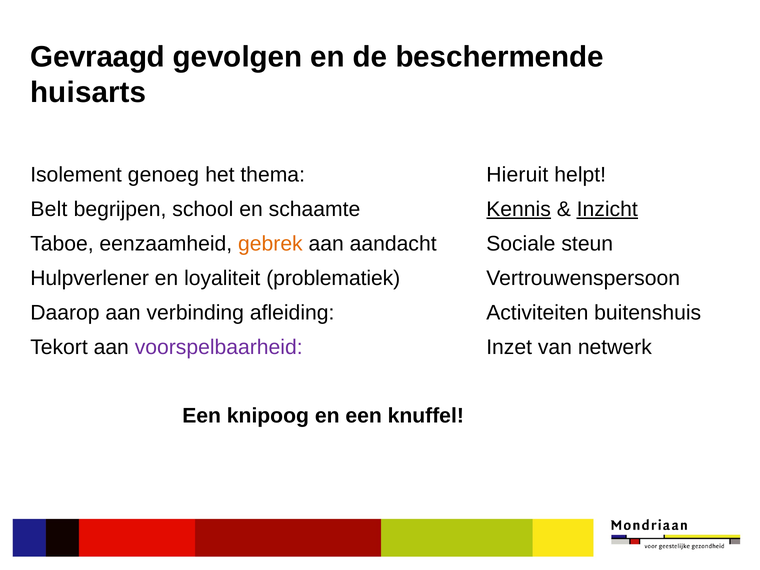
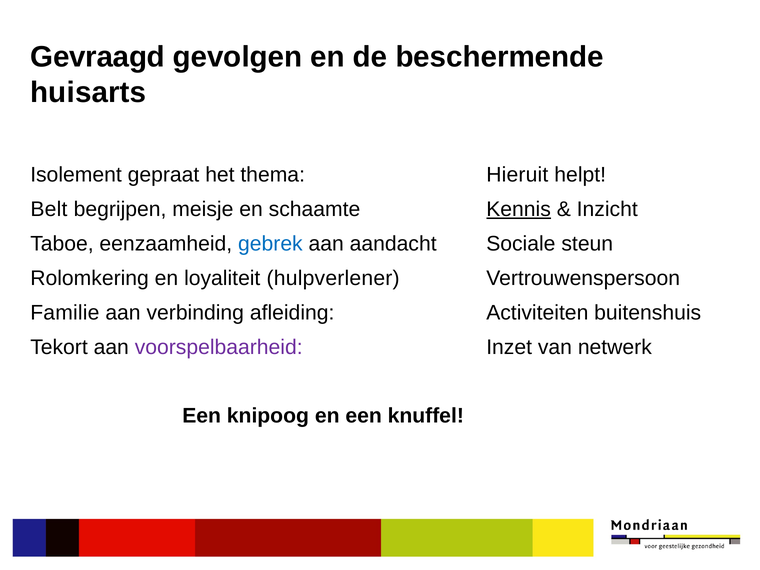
genoeg: genoeg -> gepraat
school: school -> meisje
Inzicht underline: present -> none
gebrek colour: orange -> blue
Hulpverlener: Hulpverlener -> Rolomkering
problematiek: problematiek -> hulpverlener
Daarop: Daarop -> Familie
